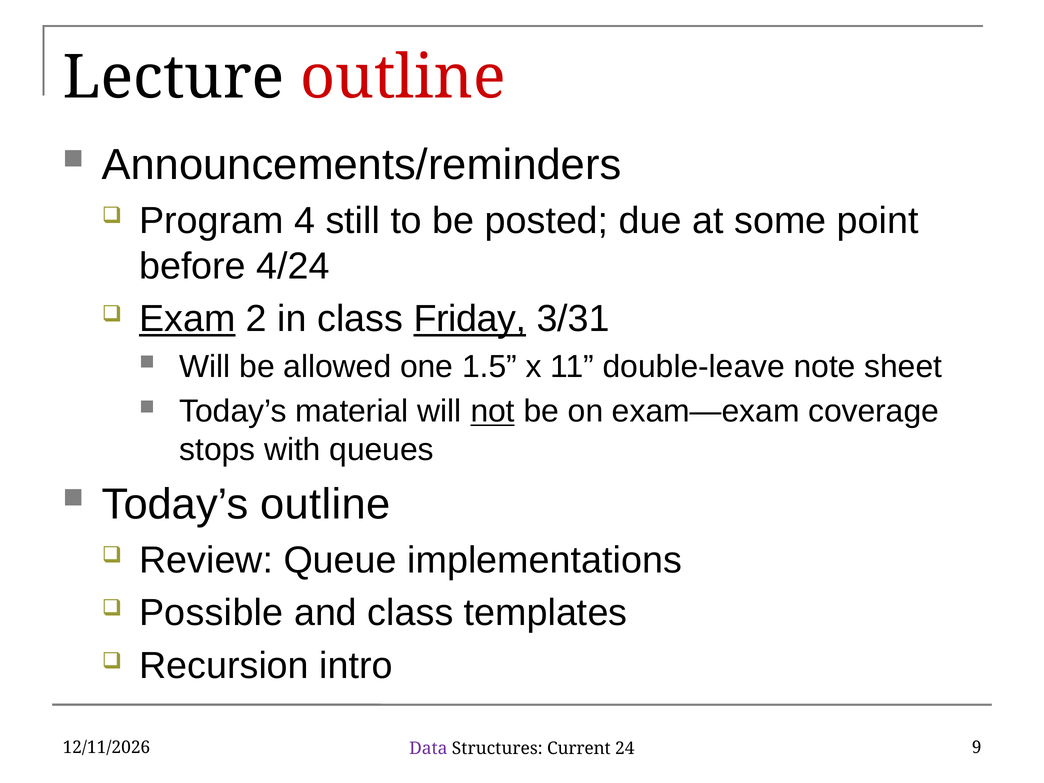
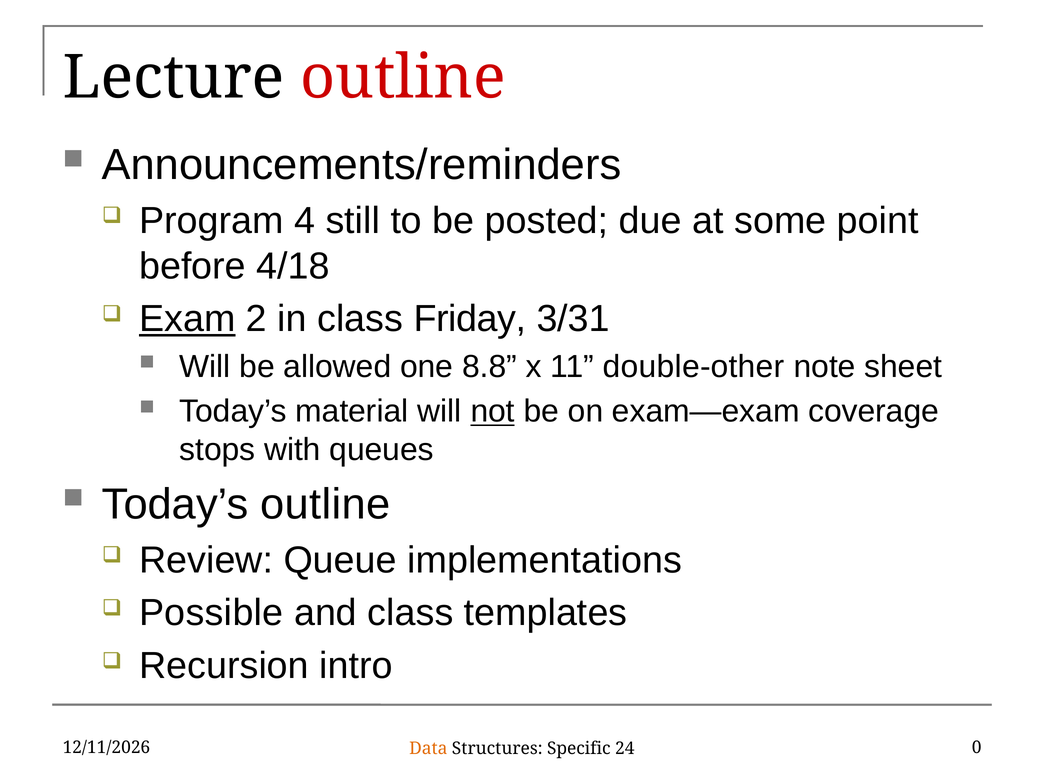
4/24: 4/24 -> 4/18
Friday underline: present -> none
1.5: 1.5 -> 8.8
double-leave: double-leave -> double-other
9: 9 -> 0
Data colour: purple -> orange
Current: Current -> Specific
